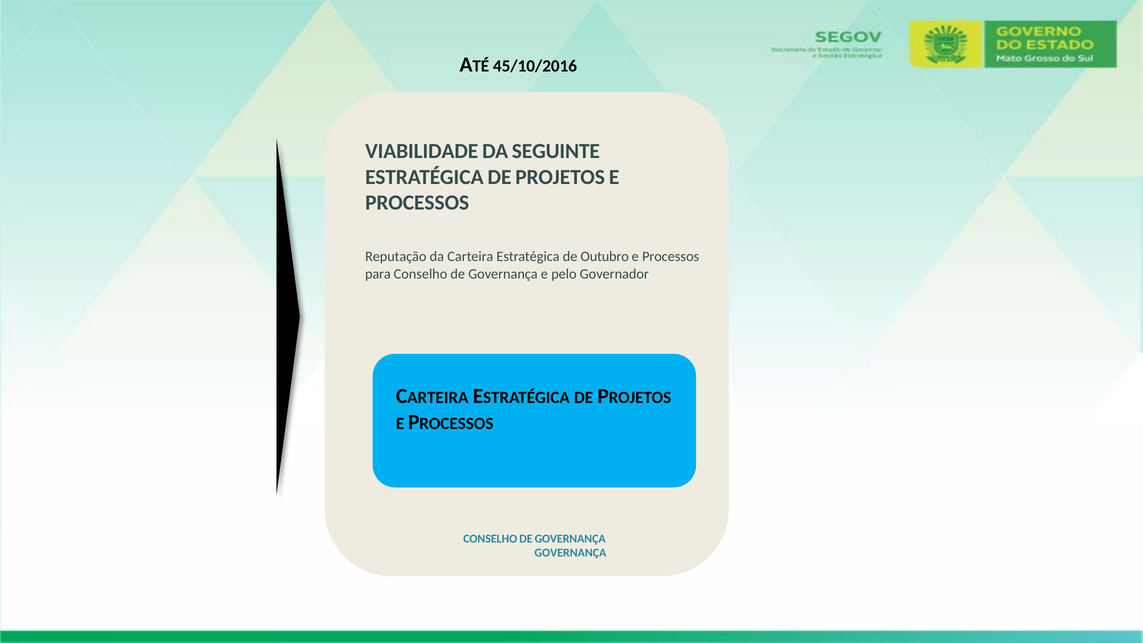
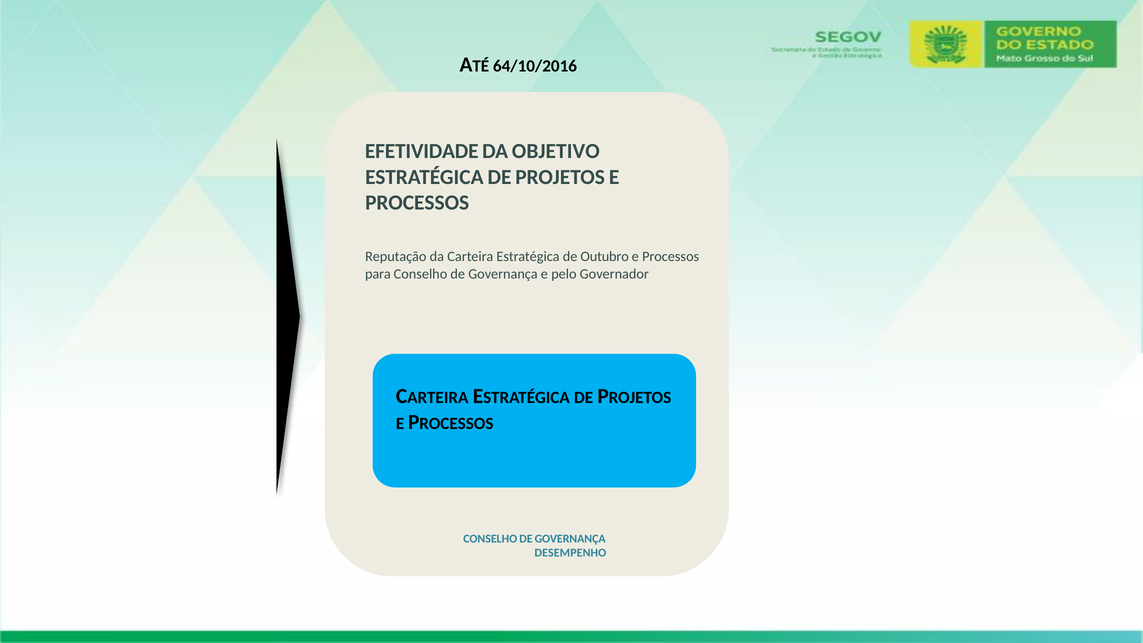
45/10/2016: 45/10/2016 -> 64/10/2016
VIABILIDADE: VIABILIDADE -> EFETIVIDADE
SEGUINTE: SEGUINTE -> OBJETIVO
GOVERNANÇA at (570, 553): GOVERNANÇA -> DESEMPENHO
